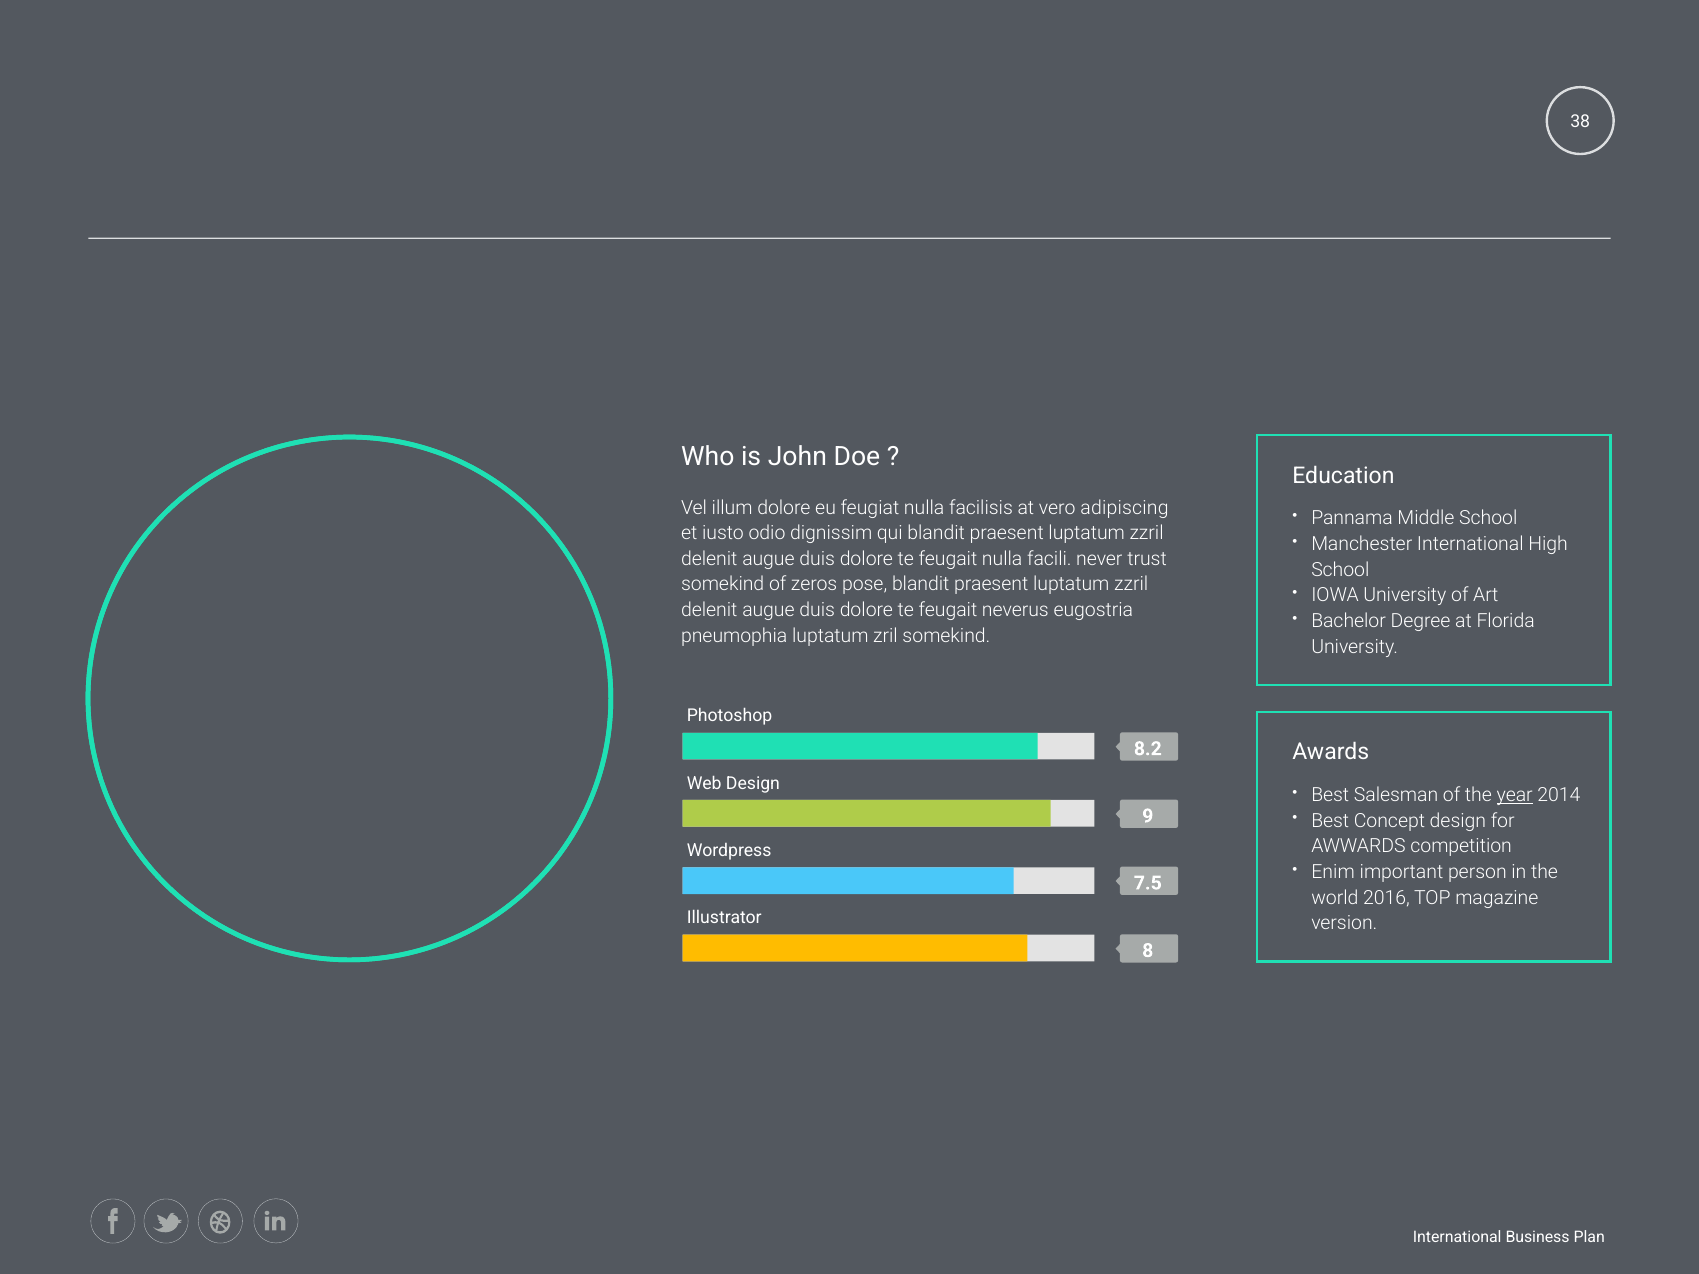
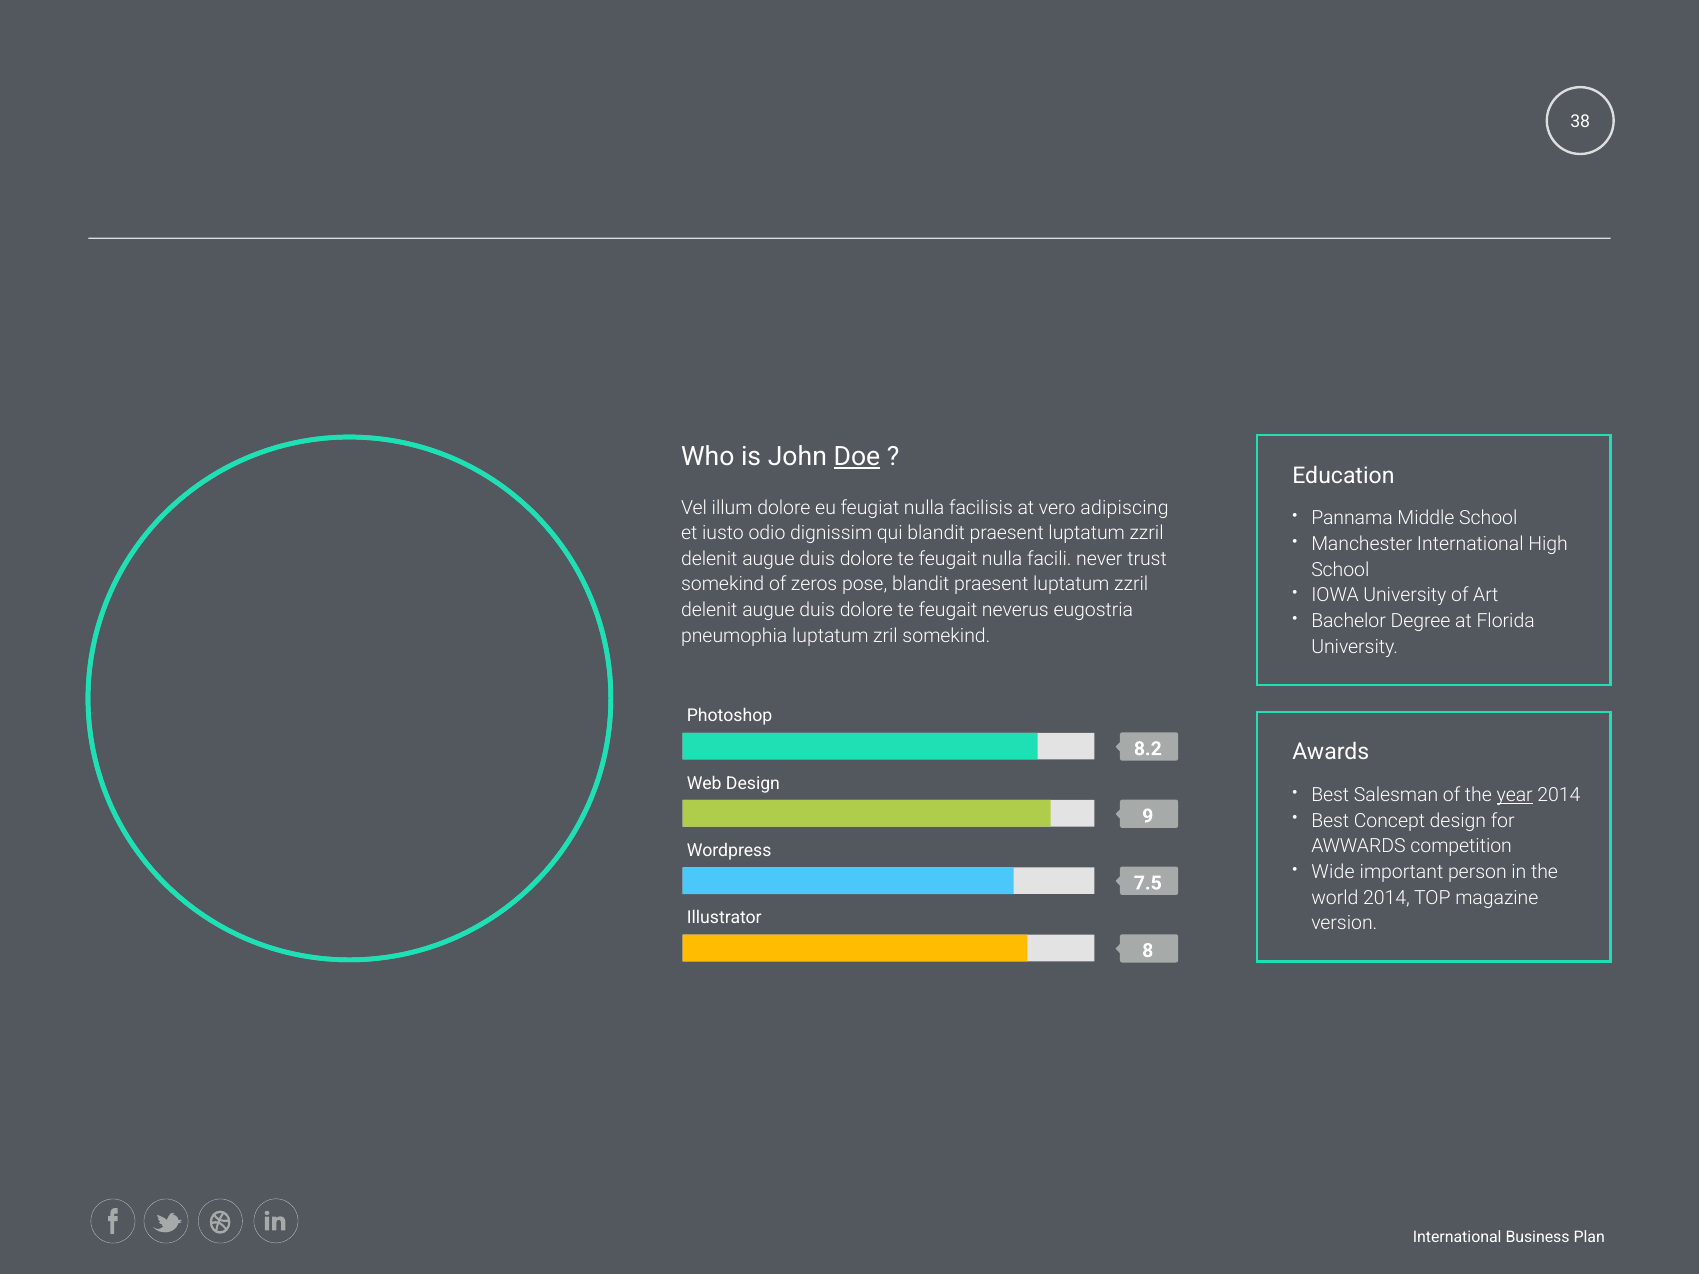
Doe underline: none -> present
Enim: Enim -> Wide
world 2016: 2016 -> 2014
